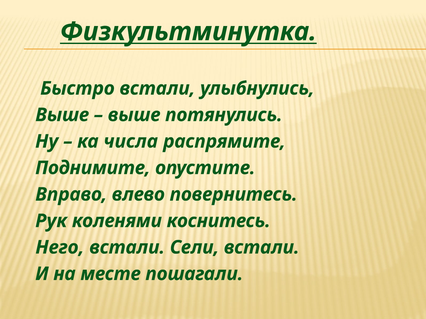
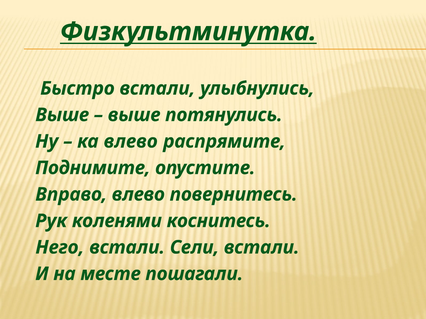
ка числа: числа -> влево
